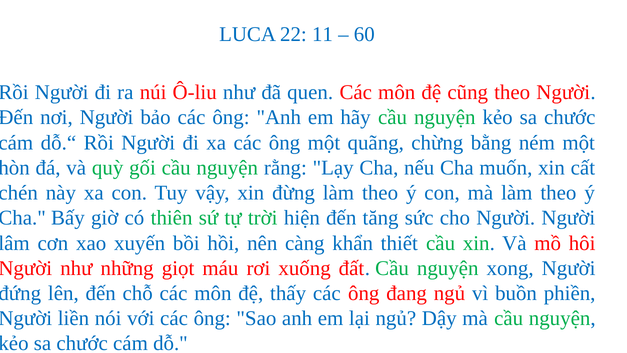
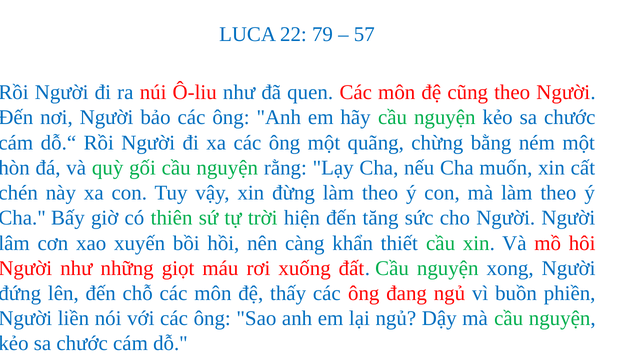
11: 11 -> 79
60: 60 -> 57
